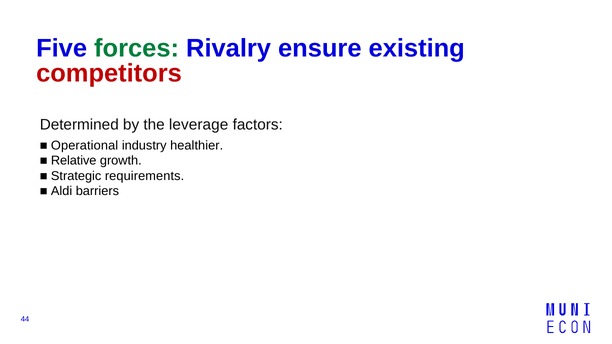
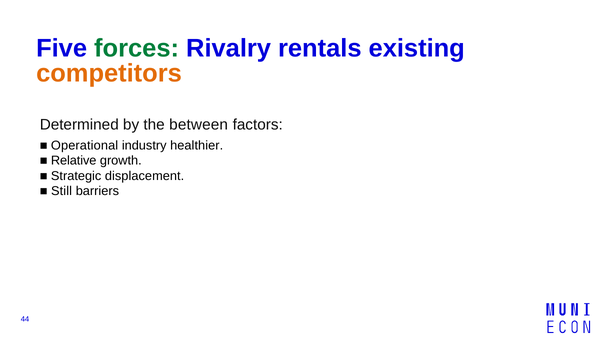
ensure: ensure -> rentals
competitors colour: red -> orange
leverage: leverage -> between
requirements: requirements -> displacement
Aldi: Aldi -> Still
